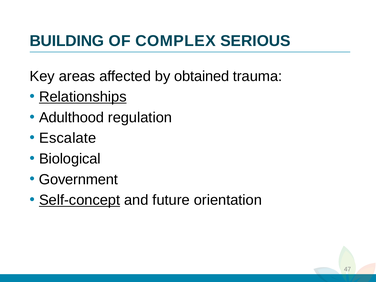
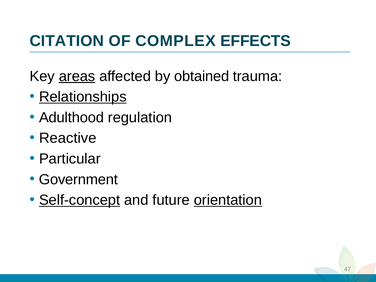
BUILDING: BUILDING -> CITATION
SERIOUS: SERIOUS -> EFFECTS
areas underline: none -> present
Escalate: Escalate -> Reactive
Biological: Biological -> Particular
orientation underline: none -> present
